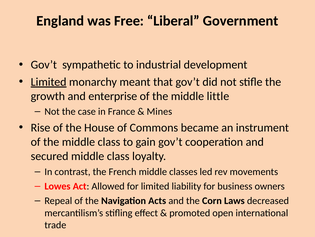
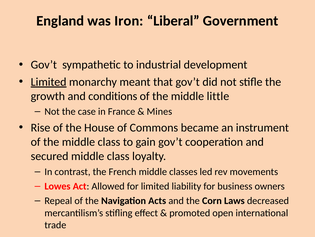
Free: Free -> Iron
enterprise: enterprise -> conditions
